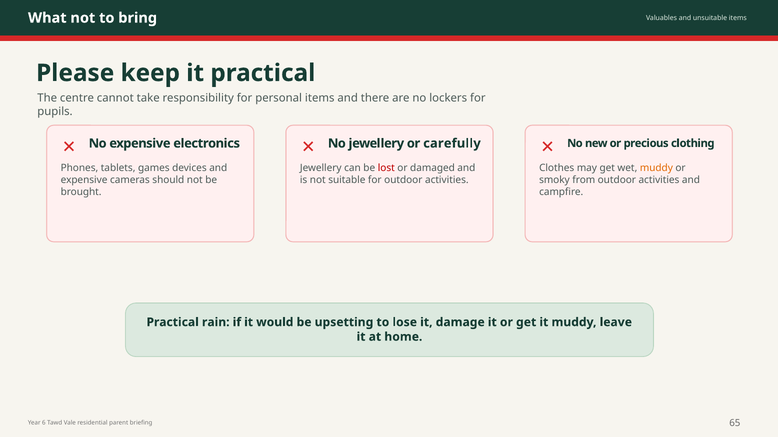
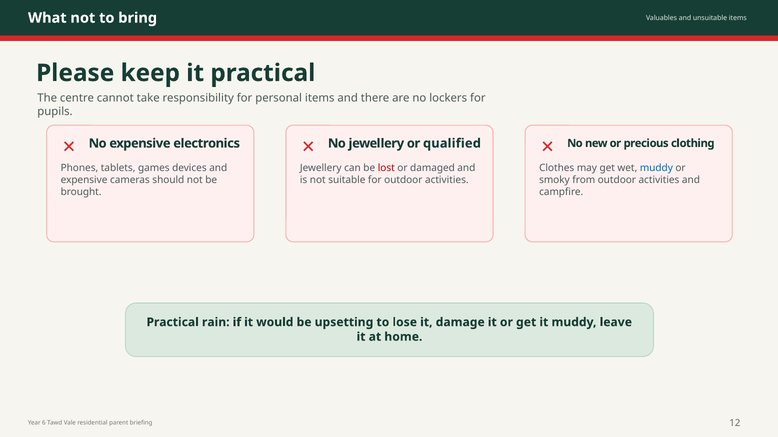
carefully: carefully -> qualified
muddy at (656, 168) colour: orange -> blue
65: 65 -> 12
